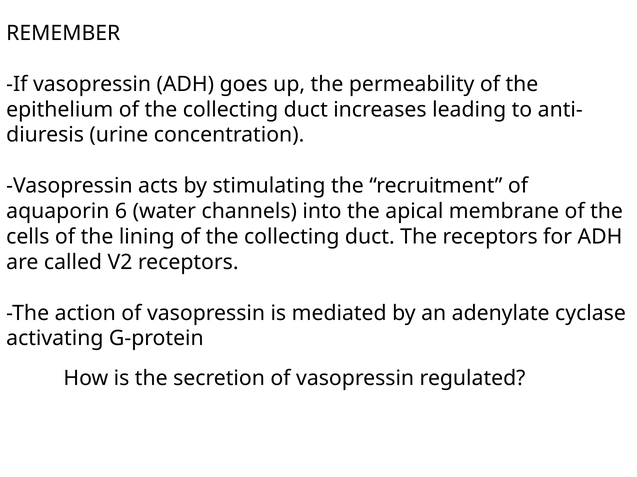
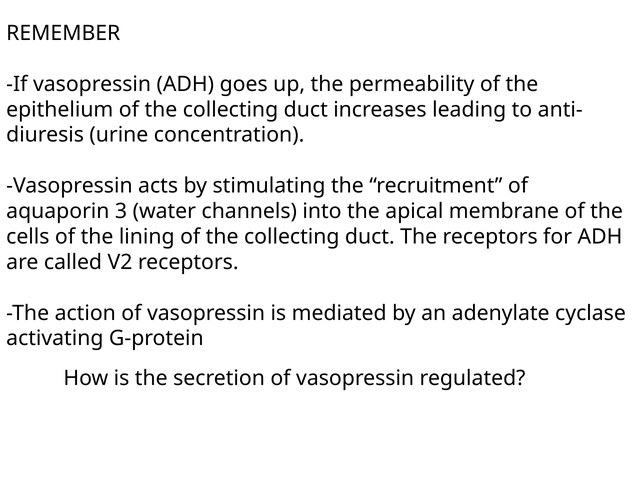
6: 6 -> 3
